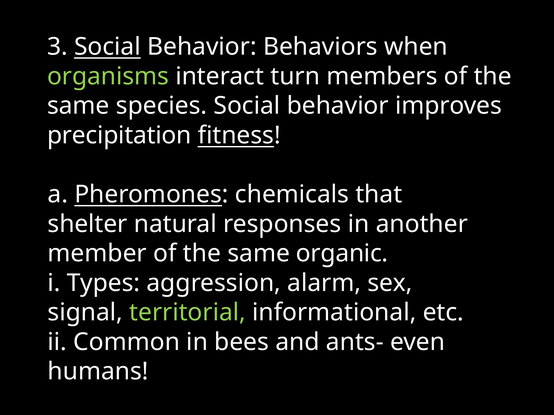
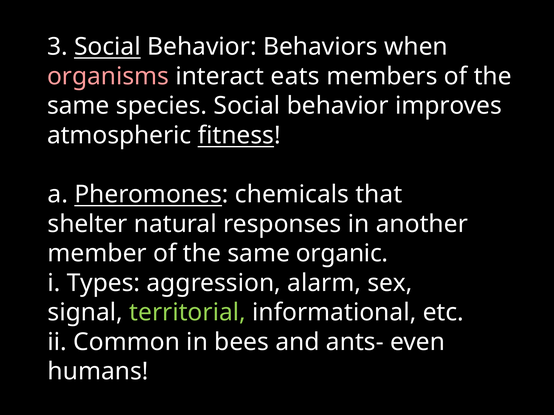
organisms colour: light green -> pink
turn: turn -> eats
precipitation: precipitation -> atmospheric
